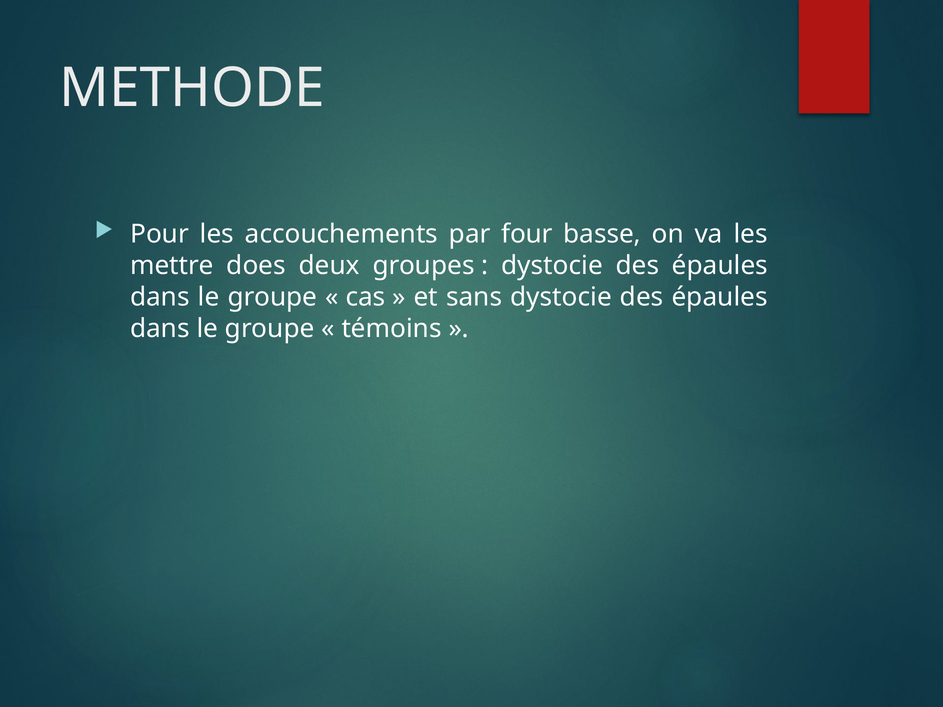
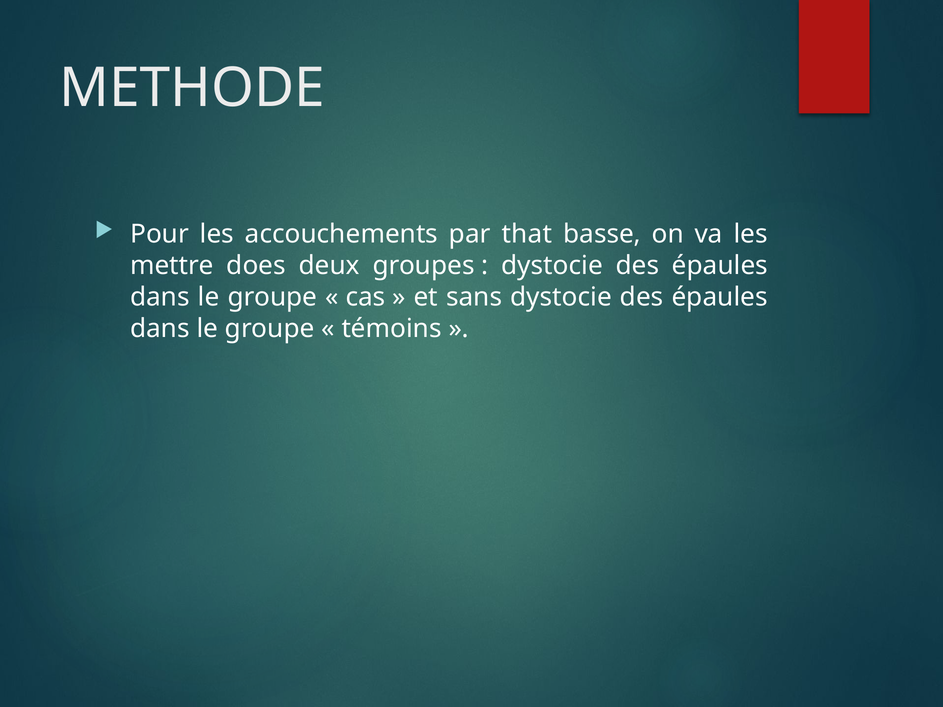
four: four -> that
